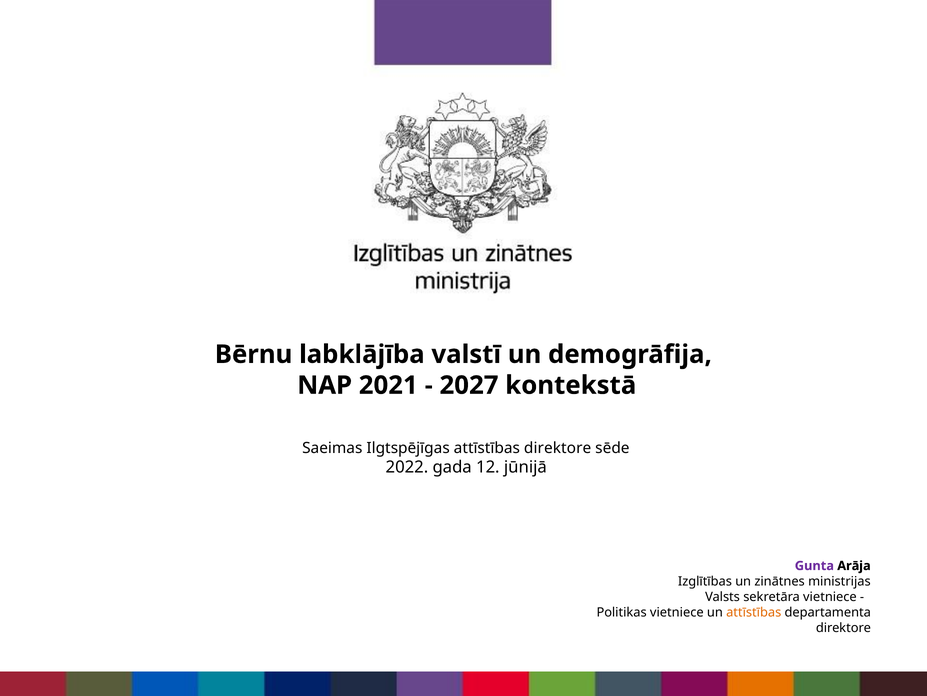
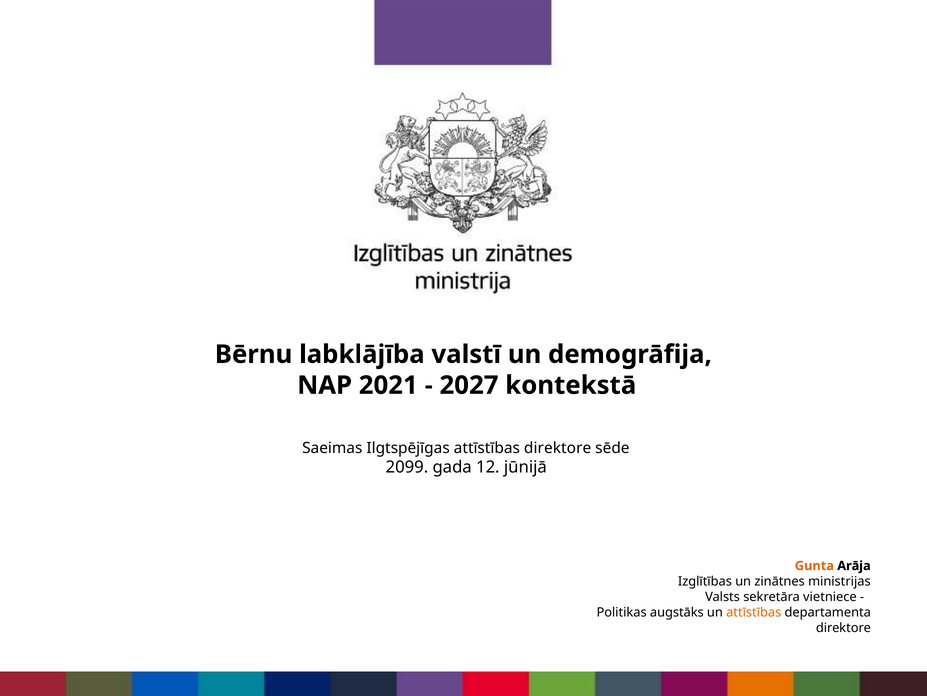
2022: 2022 -> 2099
Gunta colour: purple -> orange
Politikas vietniece: vietniece -> augstāks
